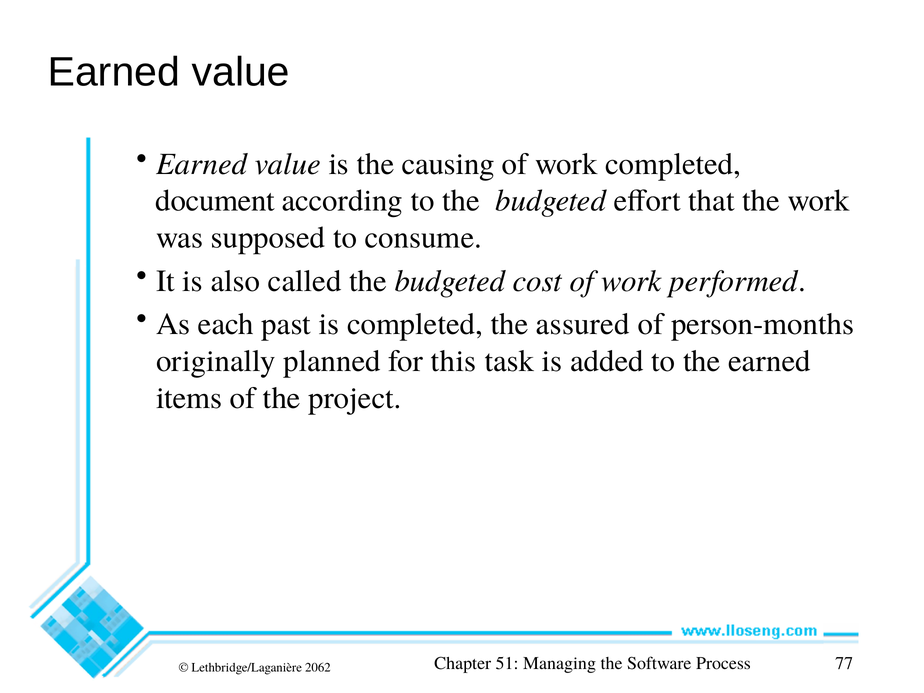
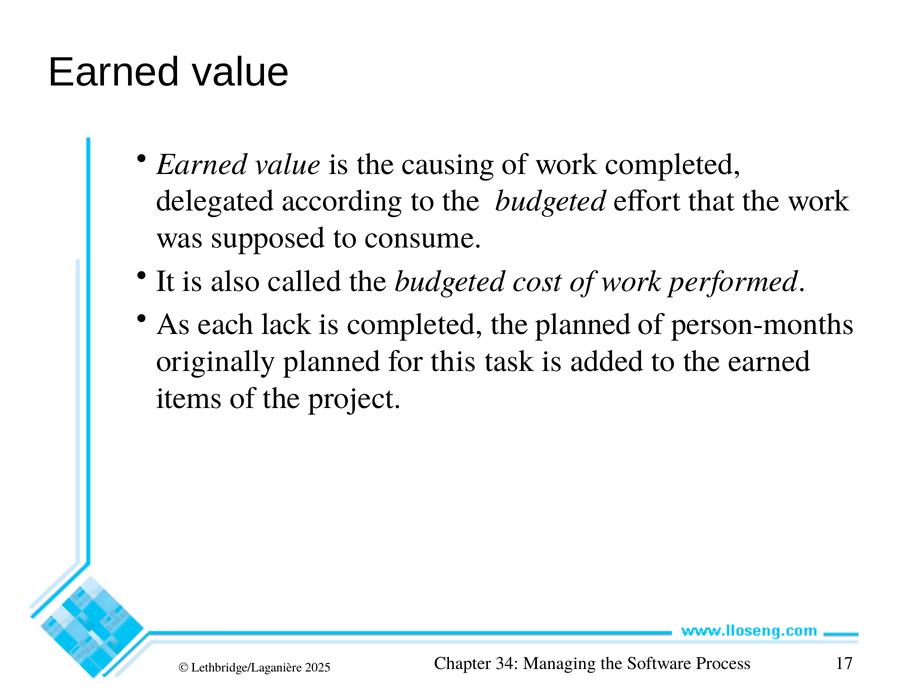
document: document -> delegated
past: past -> lack
the assured: assured -> planned
2062: 2062 -> 2025
51: 51 -> 34
77: 77 -> 17
